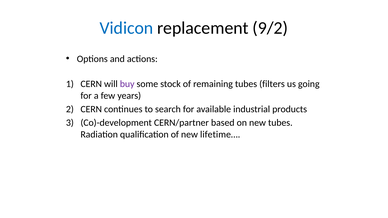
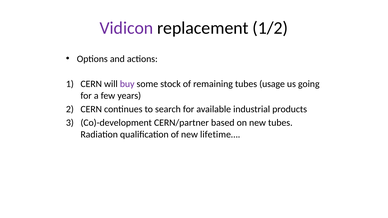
Vidicon colour: blue -> purple
9/2: 9/2 -> 1/2
filters: filters -> usage
